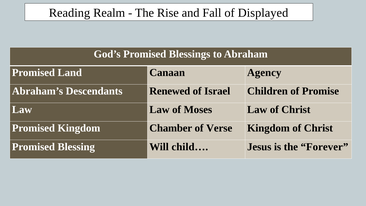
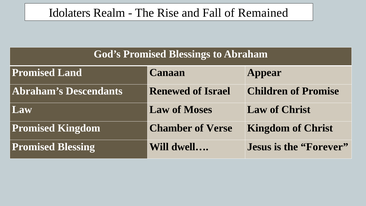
Reading: Reading -> Idolaters
Displayed: Displayed -> Remained
Agency: Agency -> Appear
child…: child… -> dwell…
